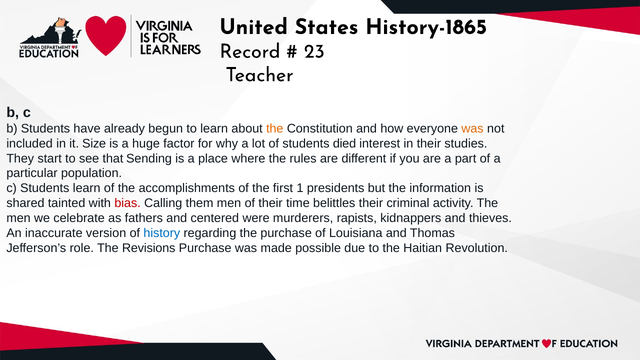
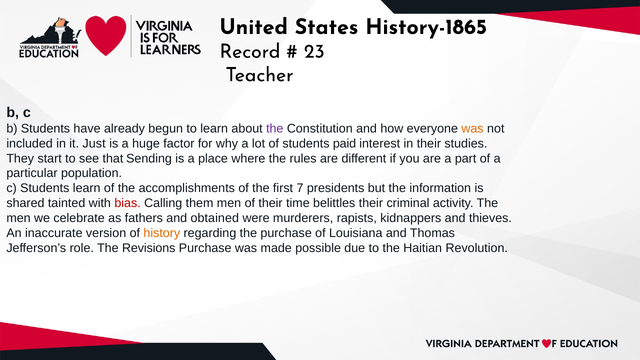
the at (275, 129) colour: orange -> purple
Size: Size -> Just
died: died -> paid
1: 1 -> 7
centered: centered -> obtained
history colour: blue -> orange
